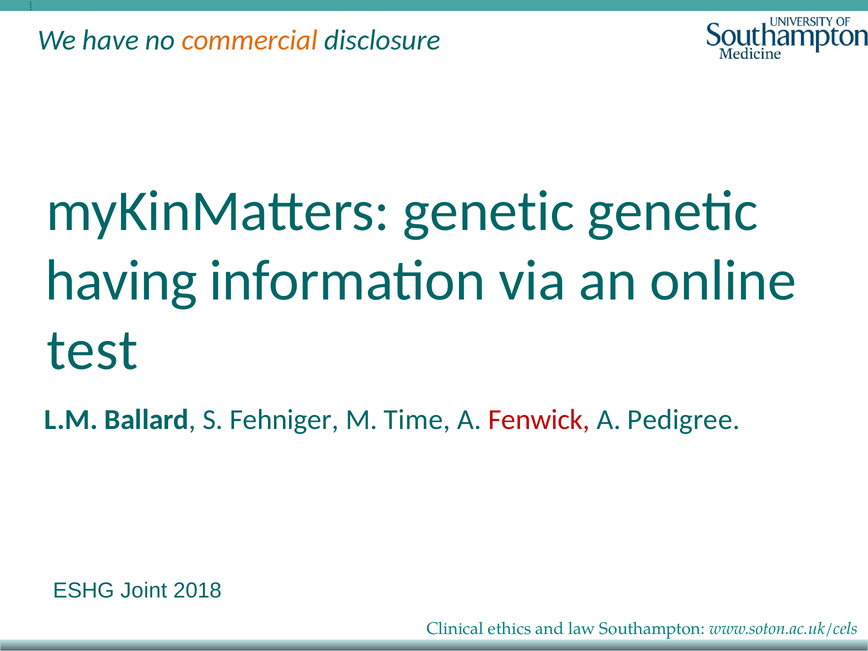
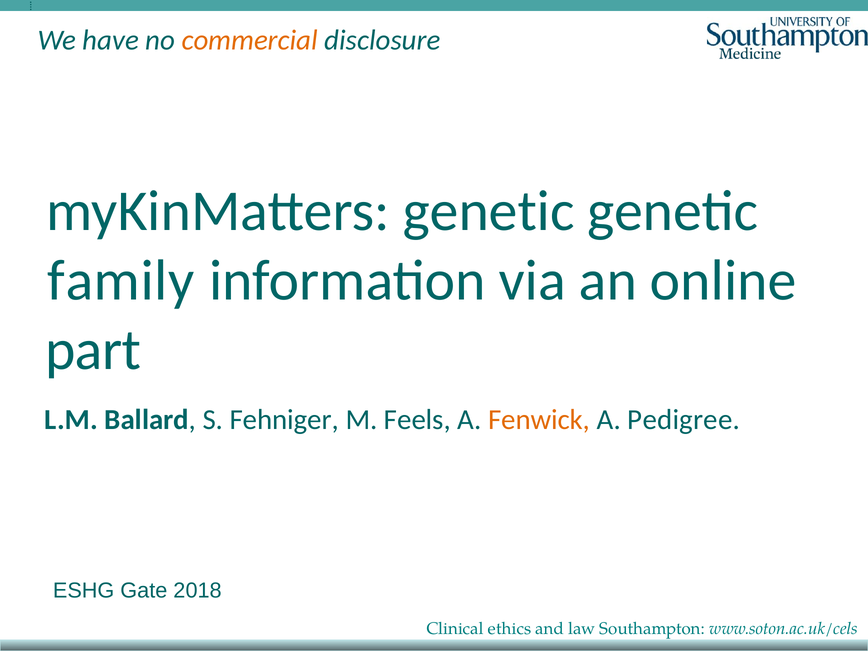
having: having -> family
test: test -> part
Time: Time -> Feels
Fenwick colour: red -> orange
Joint: Joint -> Gate
